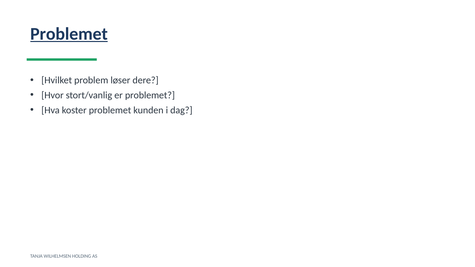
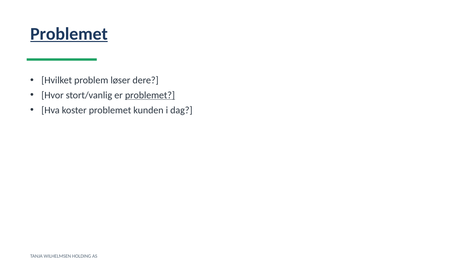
problemet at (150, 95) underline: none -> present
